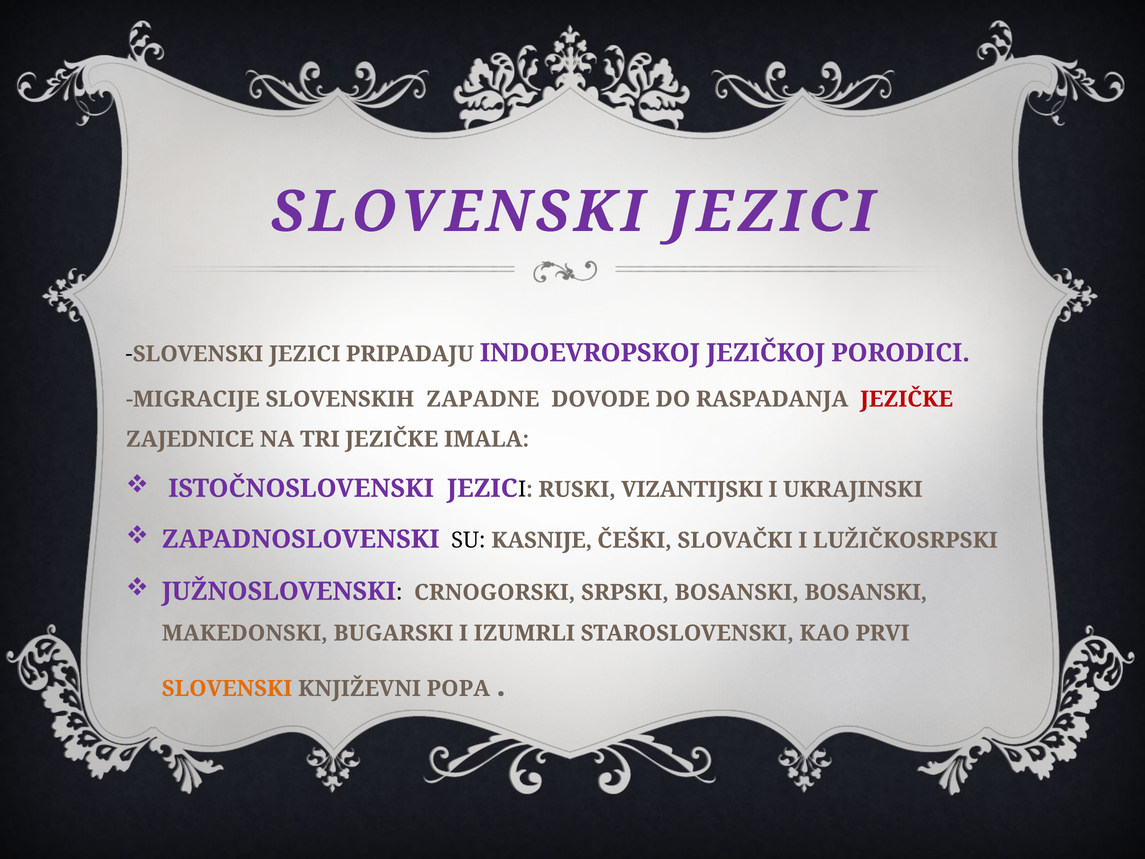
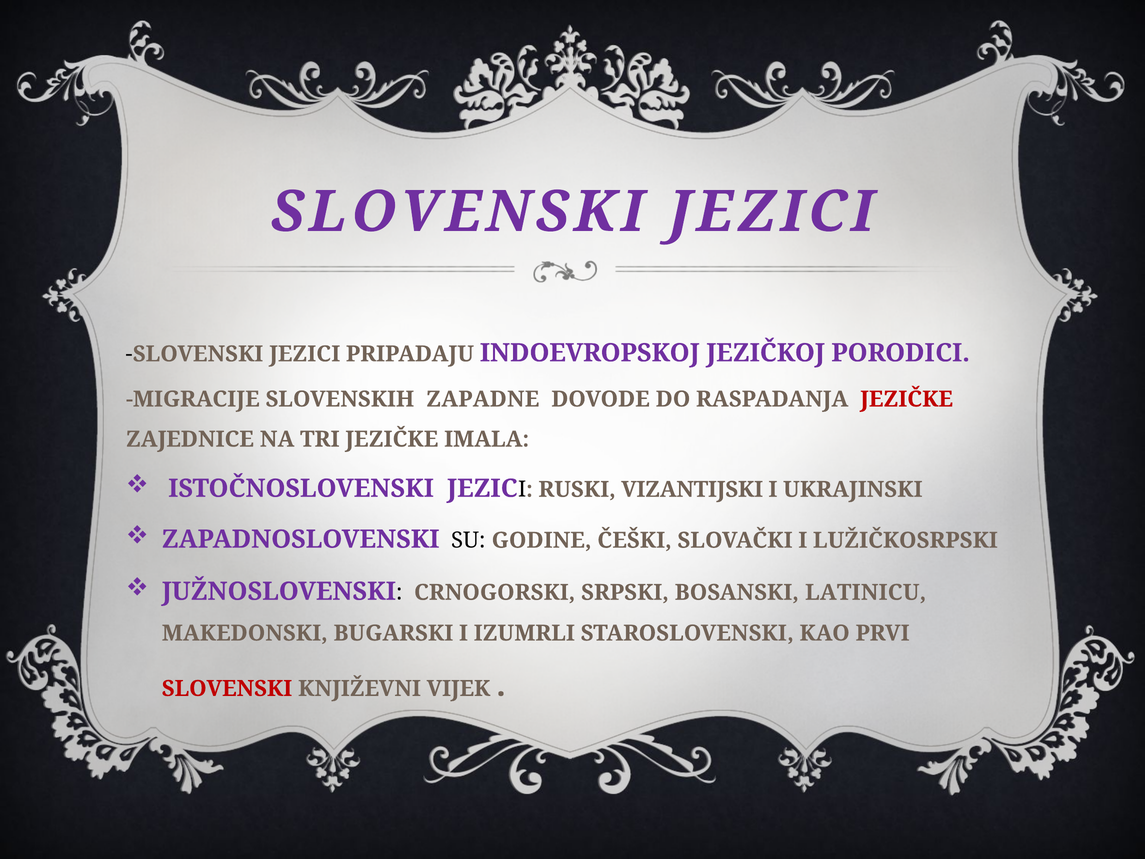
KASNIJE: KASNIJE -> GODINE
BOSANSKI BOSANSKI: BOSANSKI -> LATINICU
SLOVENSKI at (227, 688) colour: orange -> red
POPA: POPA -> VIJEK
